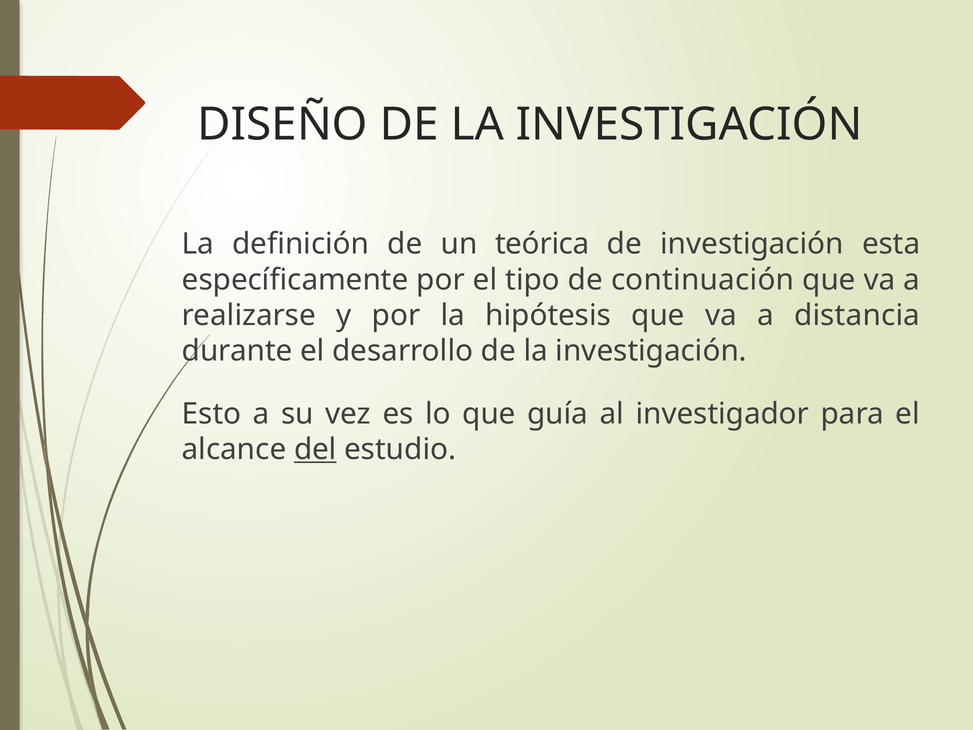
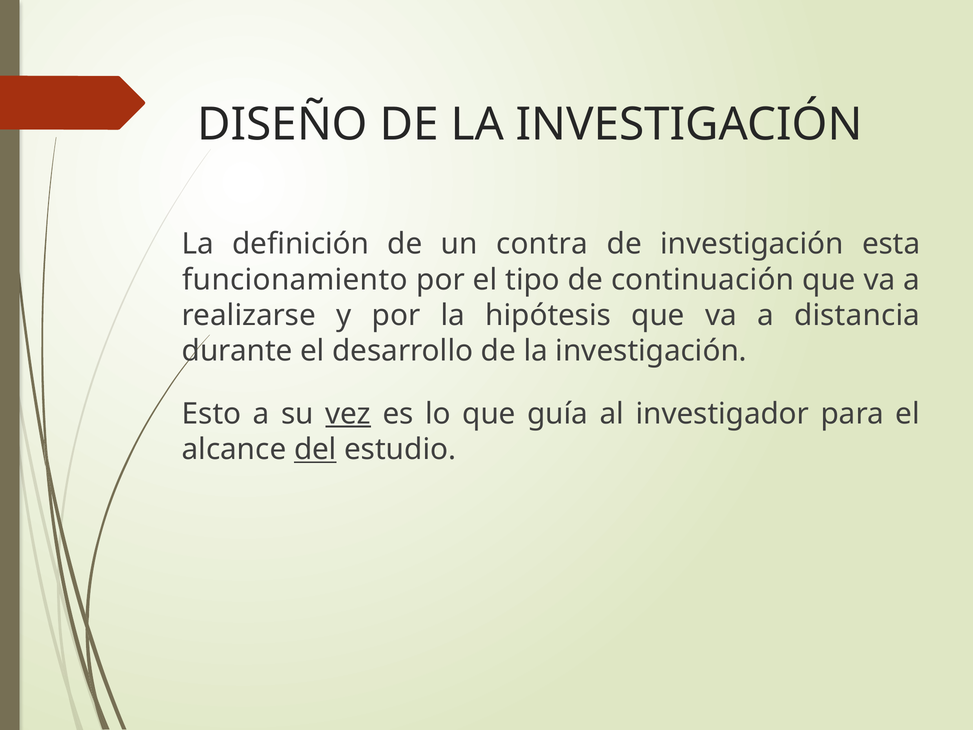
teórica: teórica -> contra
específicamente: específicamente -> funcionamiento
vez underline: none -> present
